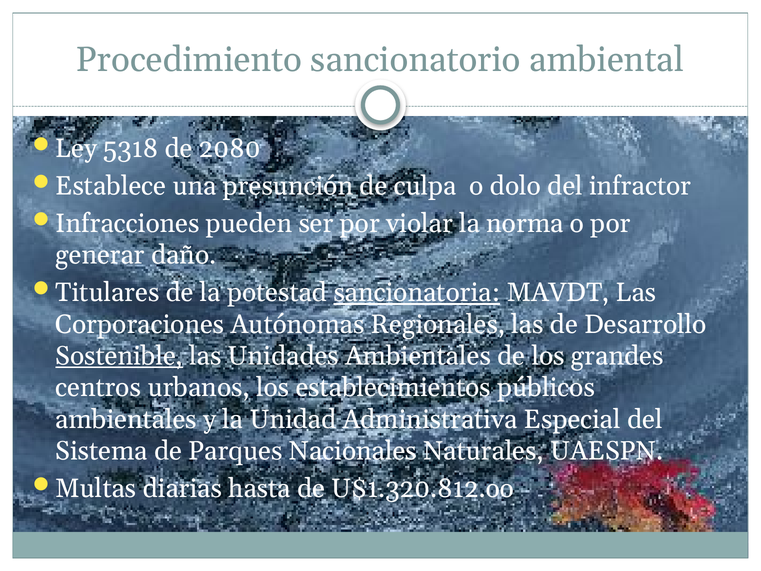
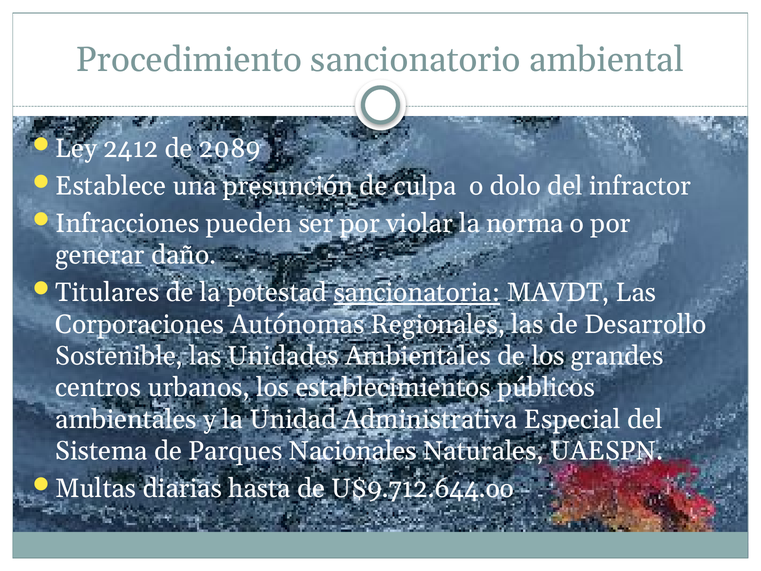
5318: 5318 -> 2412
2080: 2080 -> 2089
Sostenible underline: present -> none
U$1.320.812.oo: U$1.320.812.oo -> U$9.712.644.oo
